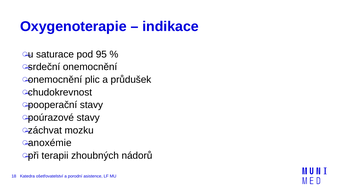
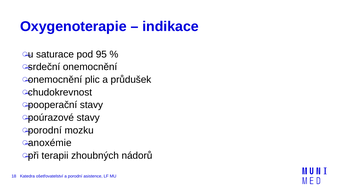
záchvat at (45, 131): záchvat -> porodní
